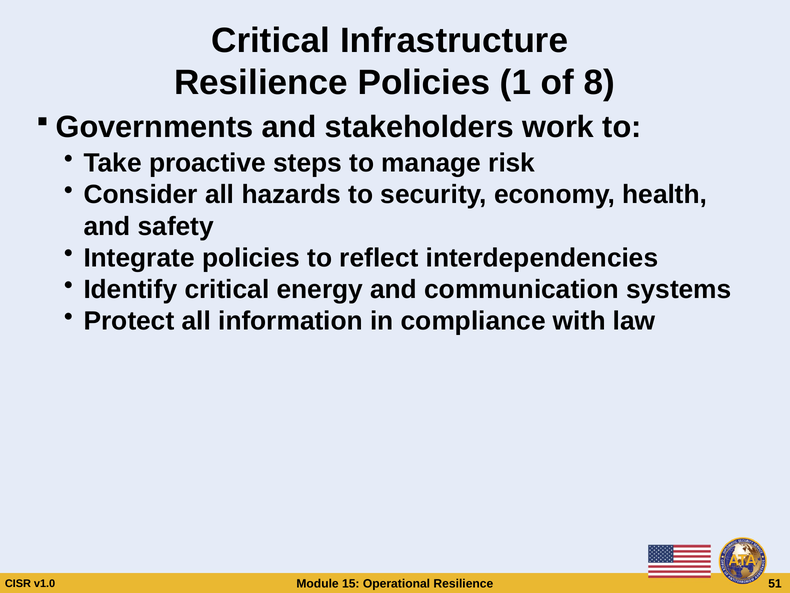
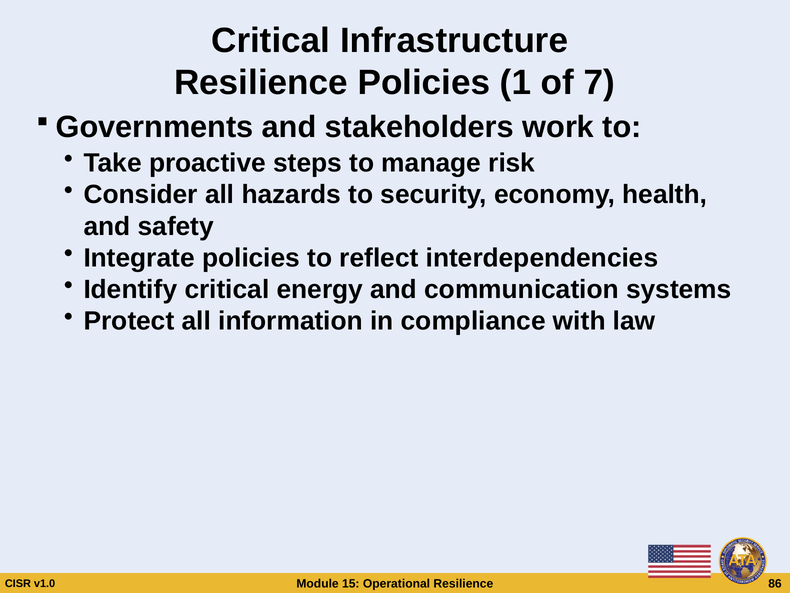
8: 8 -> 7
51: 51 -> 86
